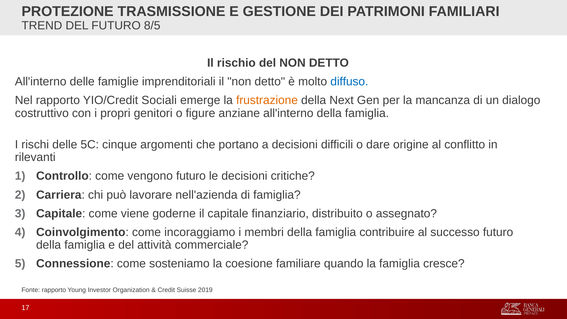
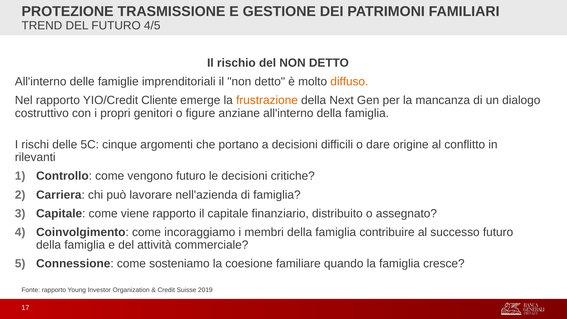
8/5: 8/5 -> 4/5
diffuso colour: blue -> orange
Sociali: Sociali -> Cliente
viene goderne: goderne -> rapporto
